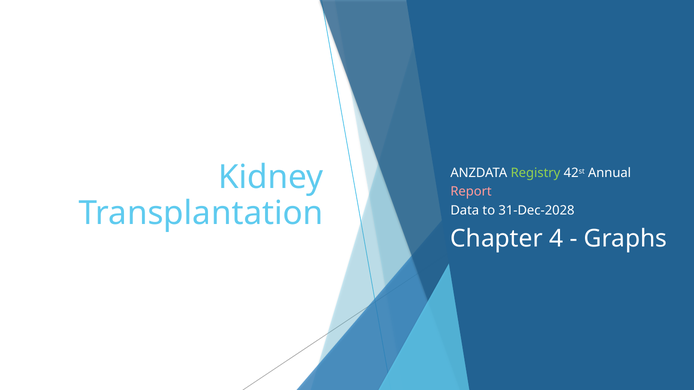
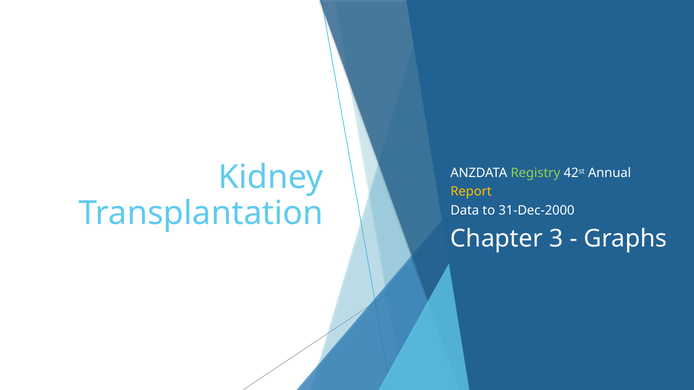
Report colour: pink -> yellow
31-Dec-2028: 31-Dec-2028 -> 31-Dec-2000
4: 4 -> 3
